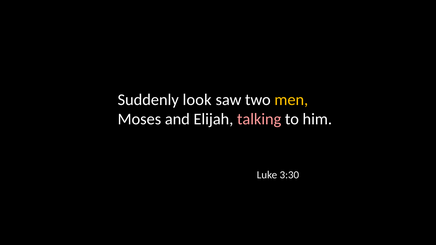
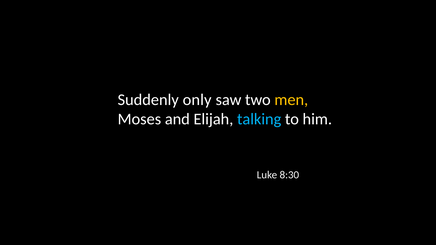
look: look -> only
talking colour: pink -> light blue
3:30: 3:30 -> 8:30
